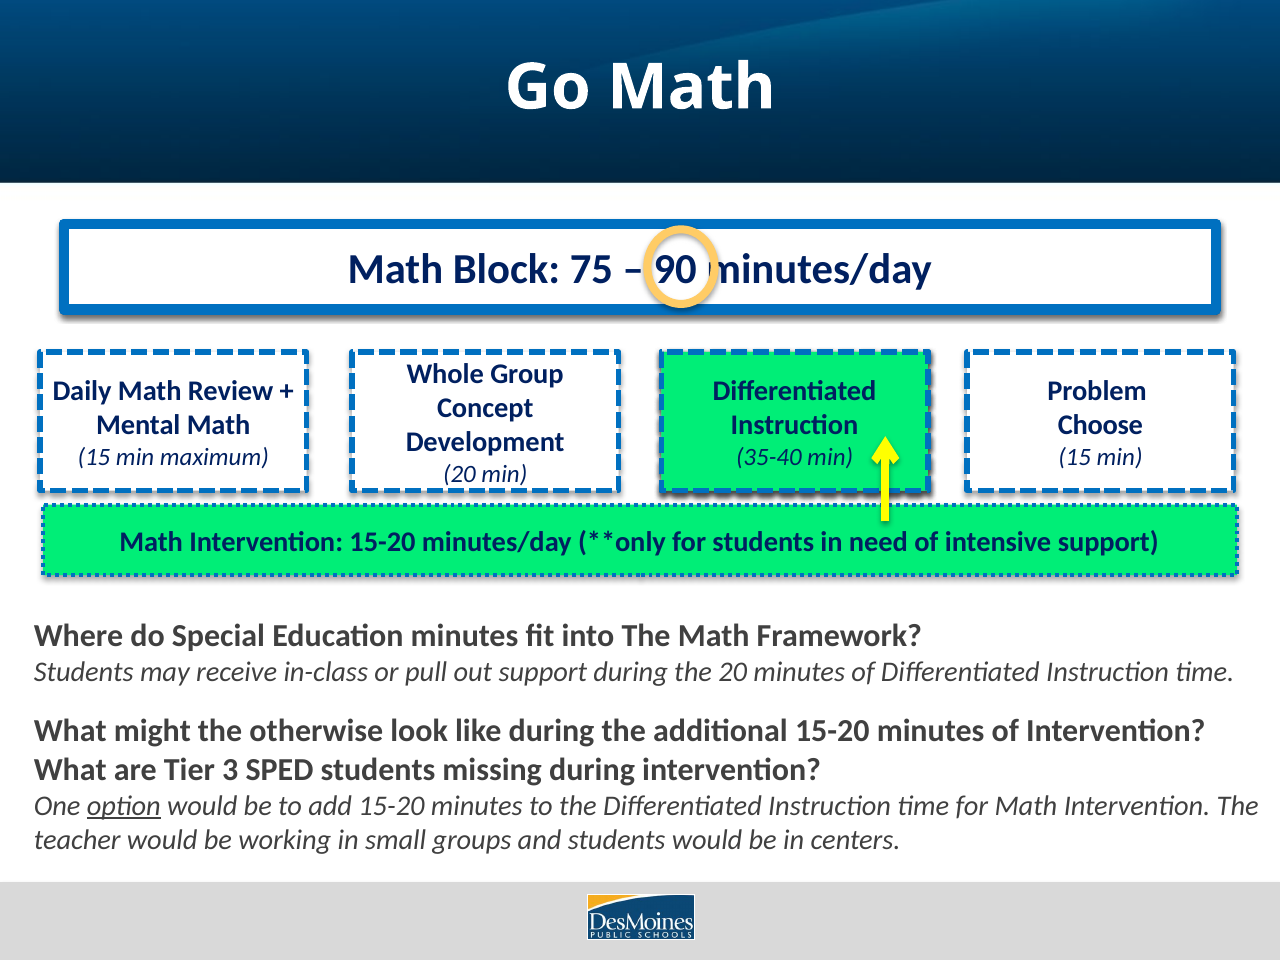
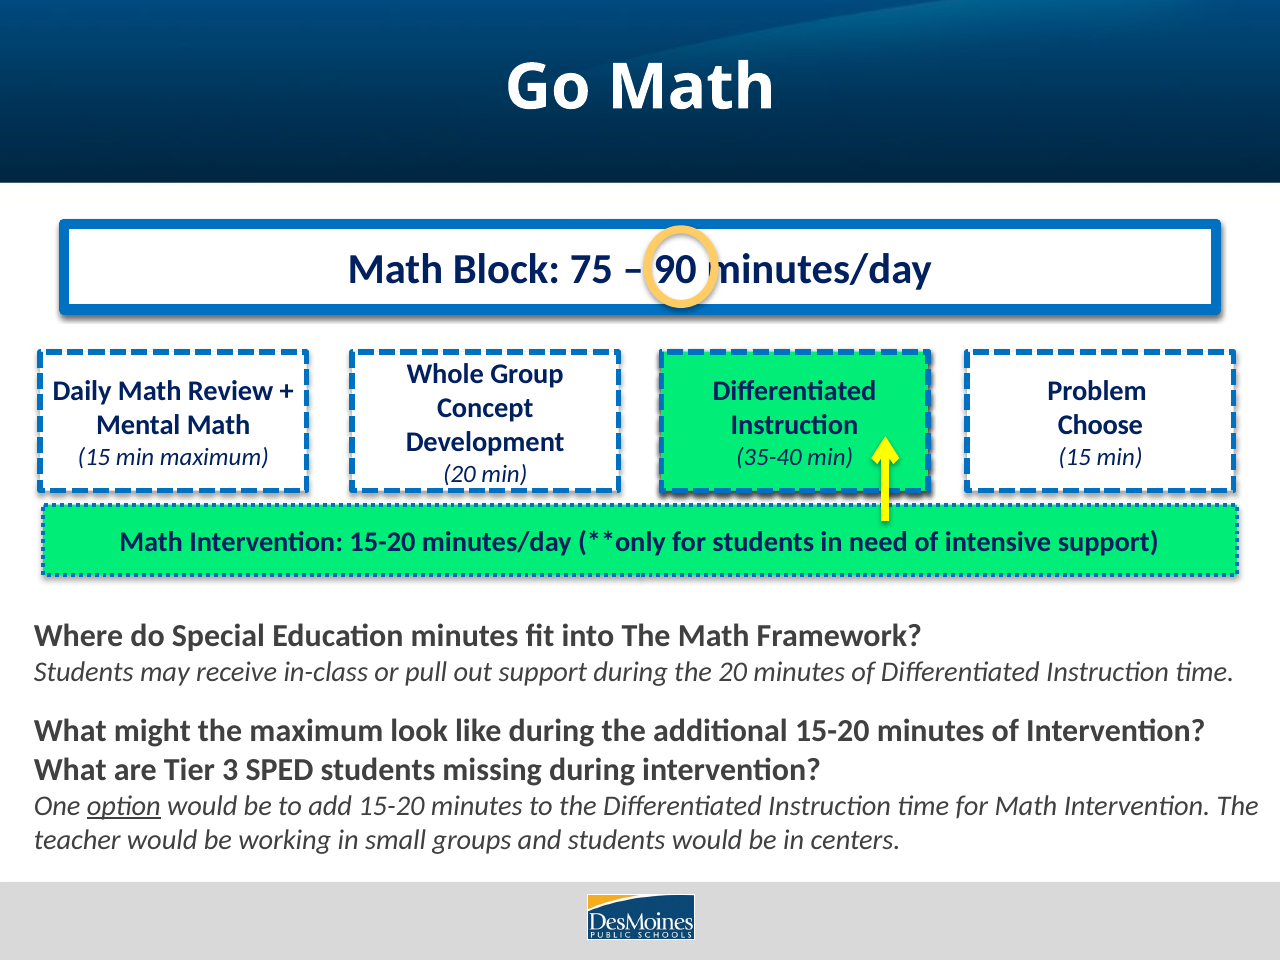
the otherwise: otherwise -> maximum
